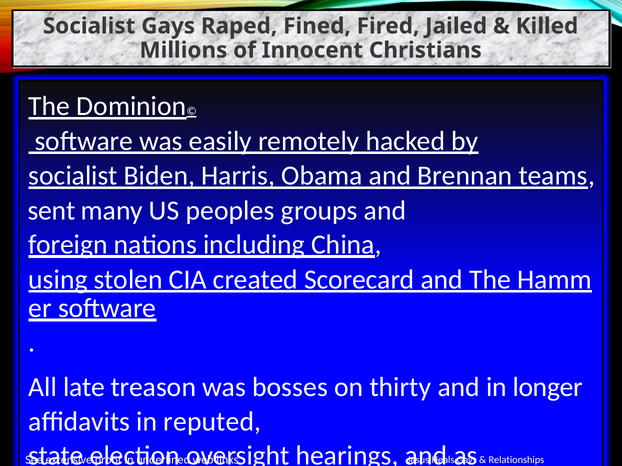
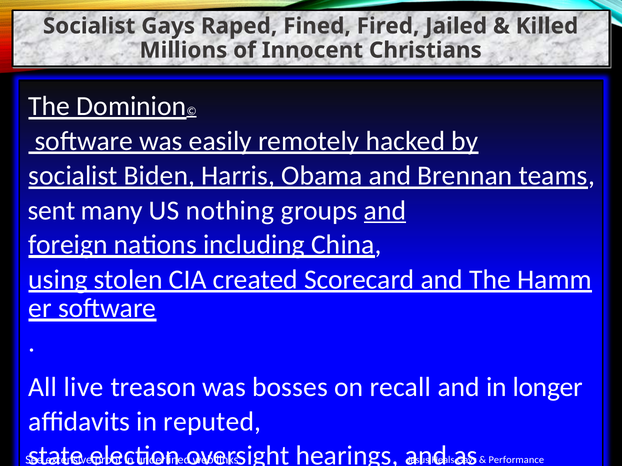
peoples: peoples -> nothing
and at (385, 211) underline: none -> present
late: late -> live
thirty: thirty -> recall
Relationships: Relationships -> Performance
